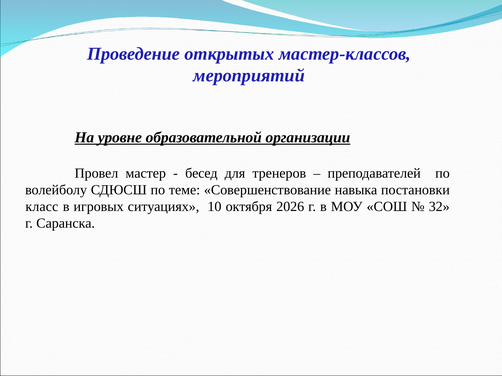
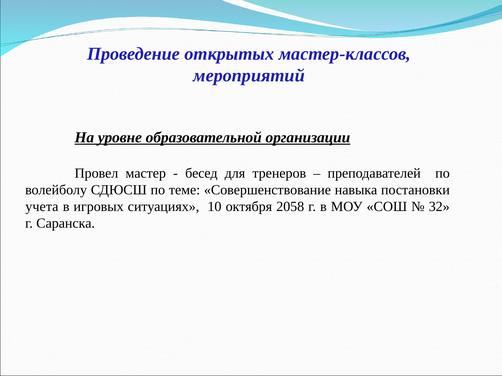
класс: класс -> учета
2026: 2026 -> 2058
